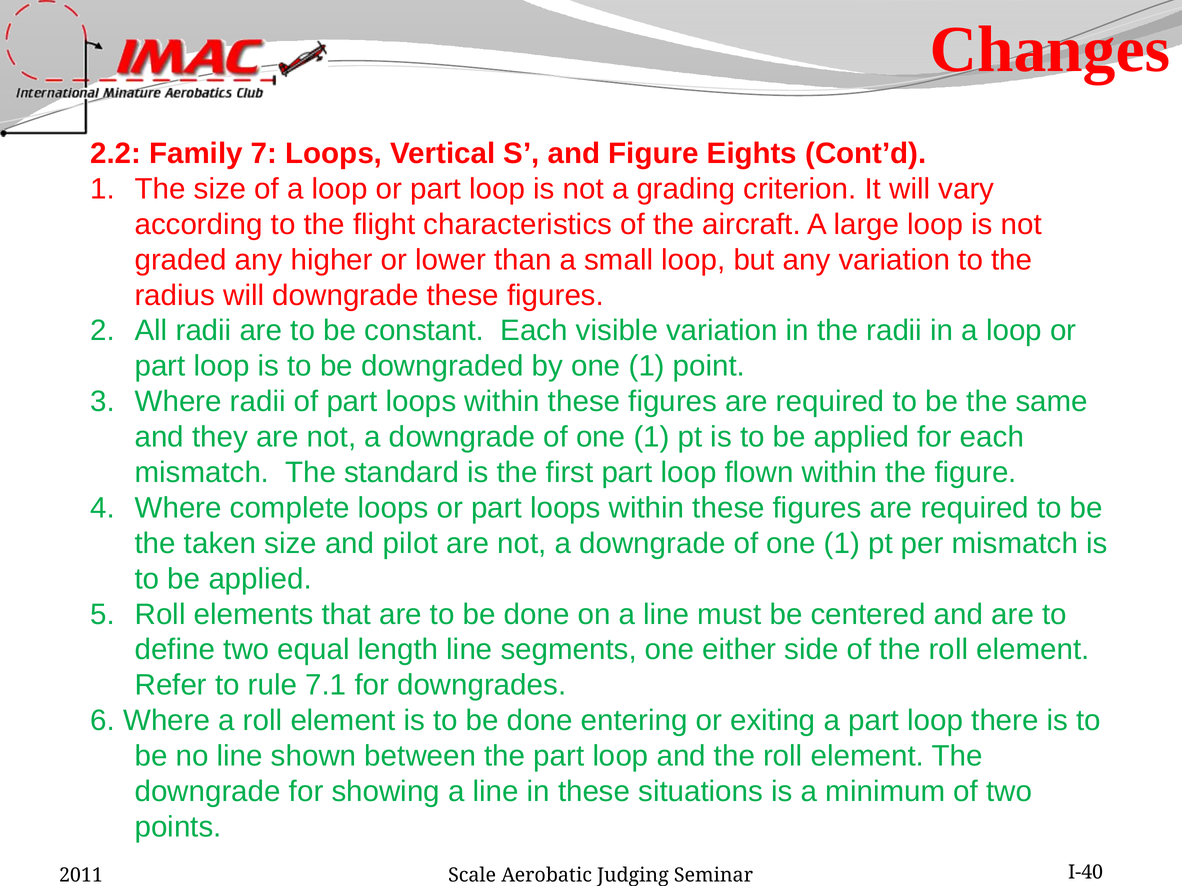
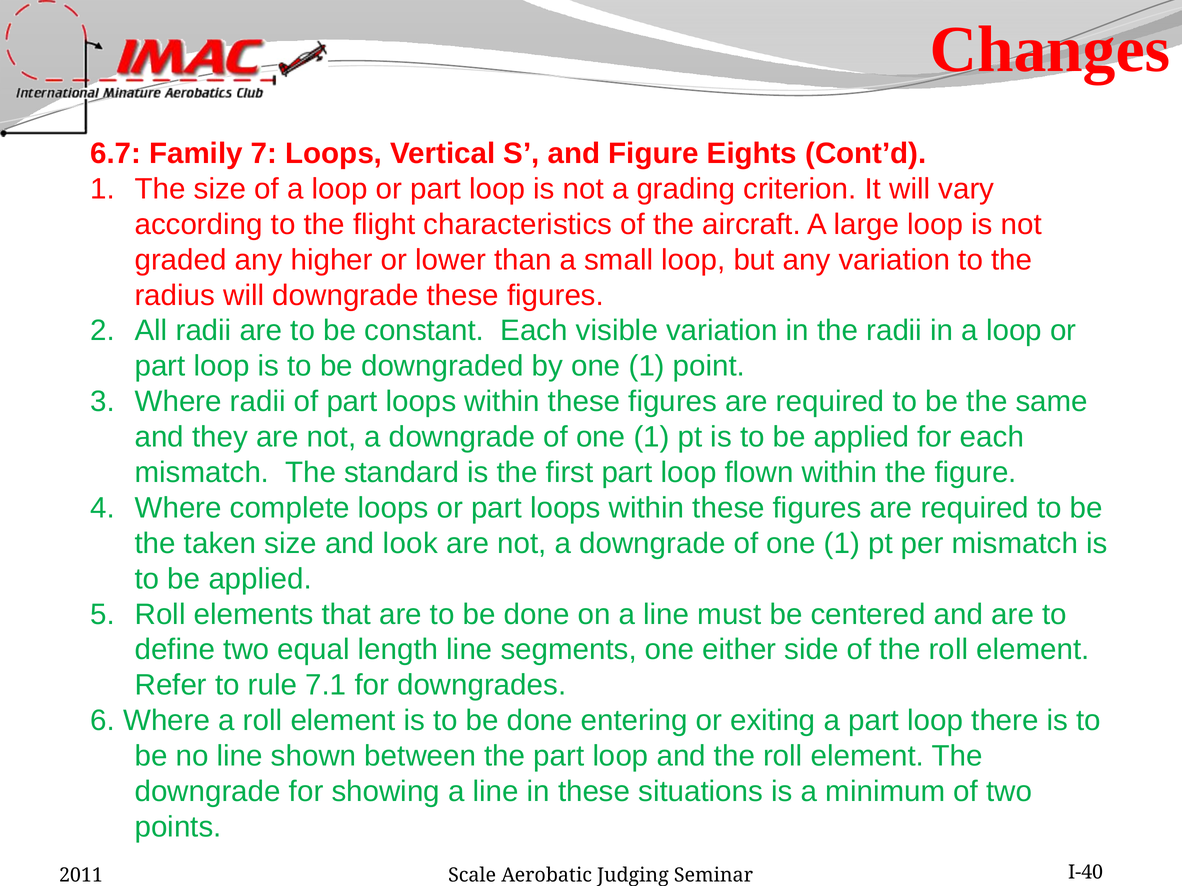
2.2: 2.2 -> 6.7
pilot: pilot -> look
